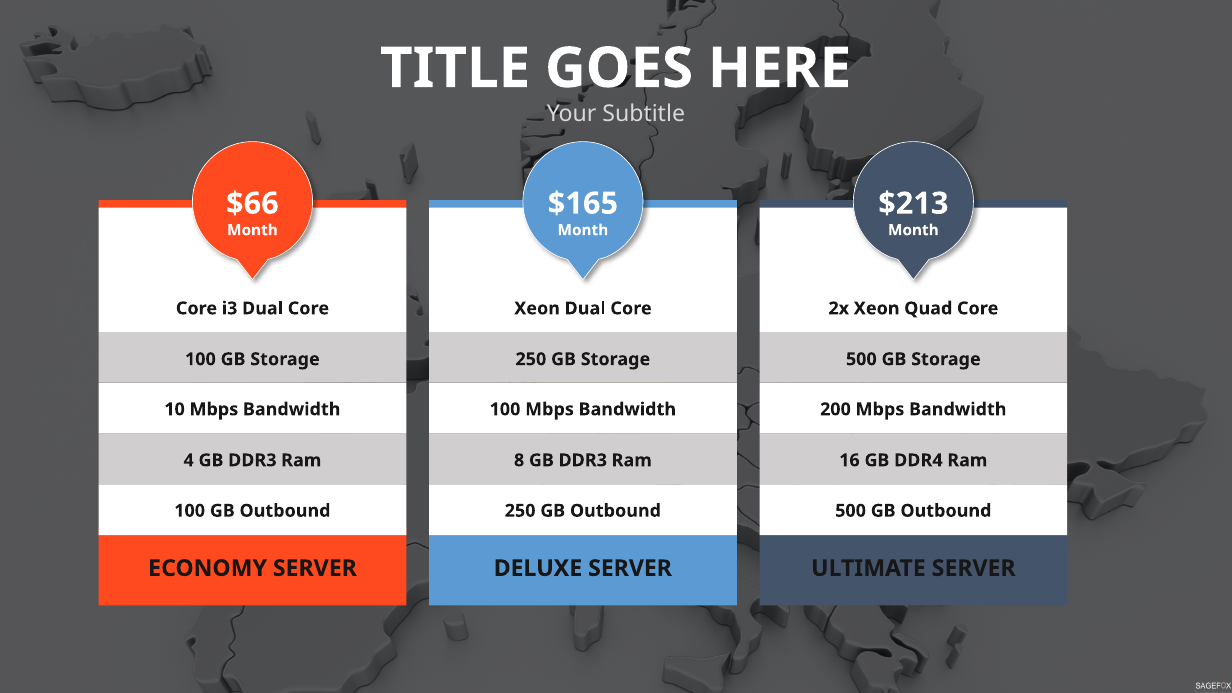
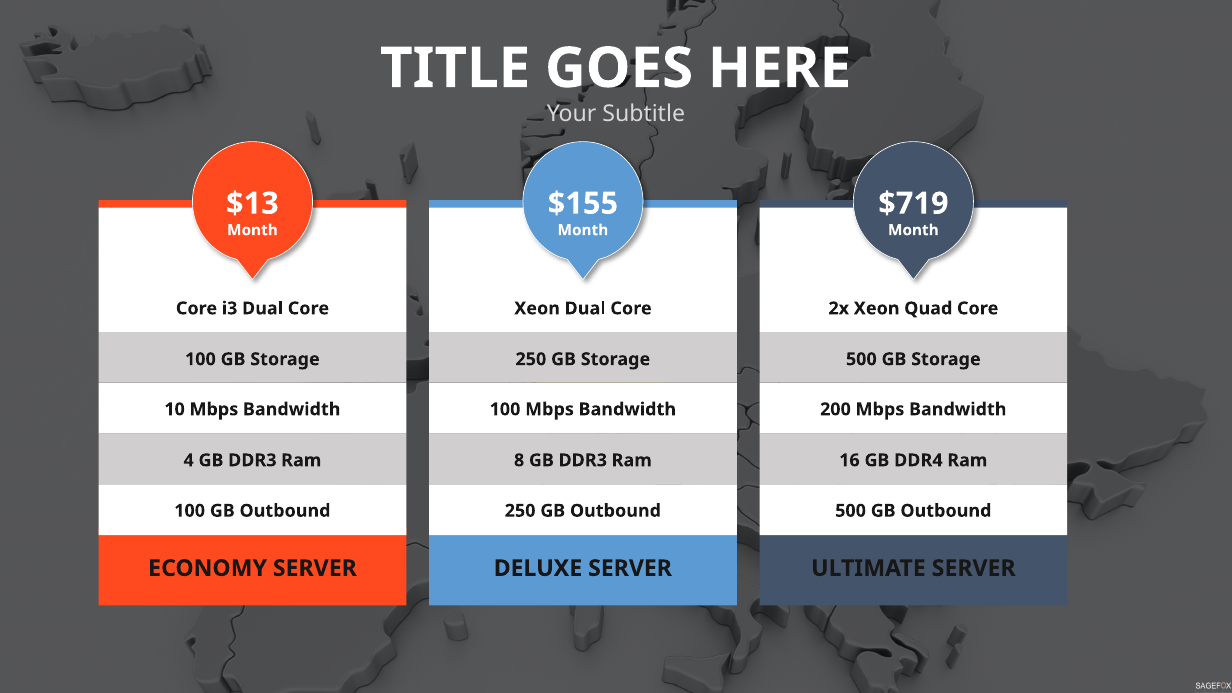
$66: $66 -> $13
$165: $165 -> $155
$213: $213 -> $719
